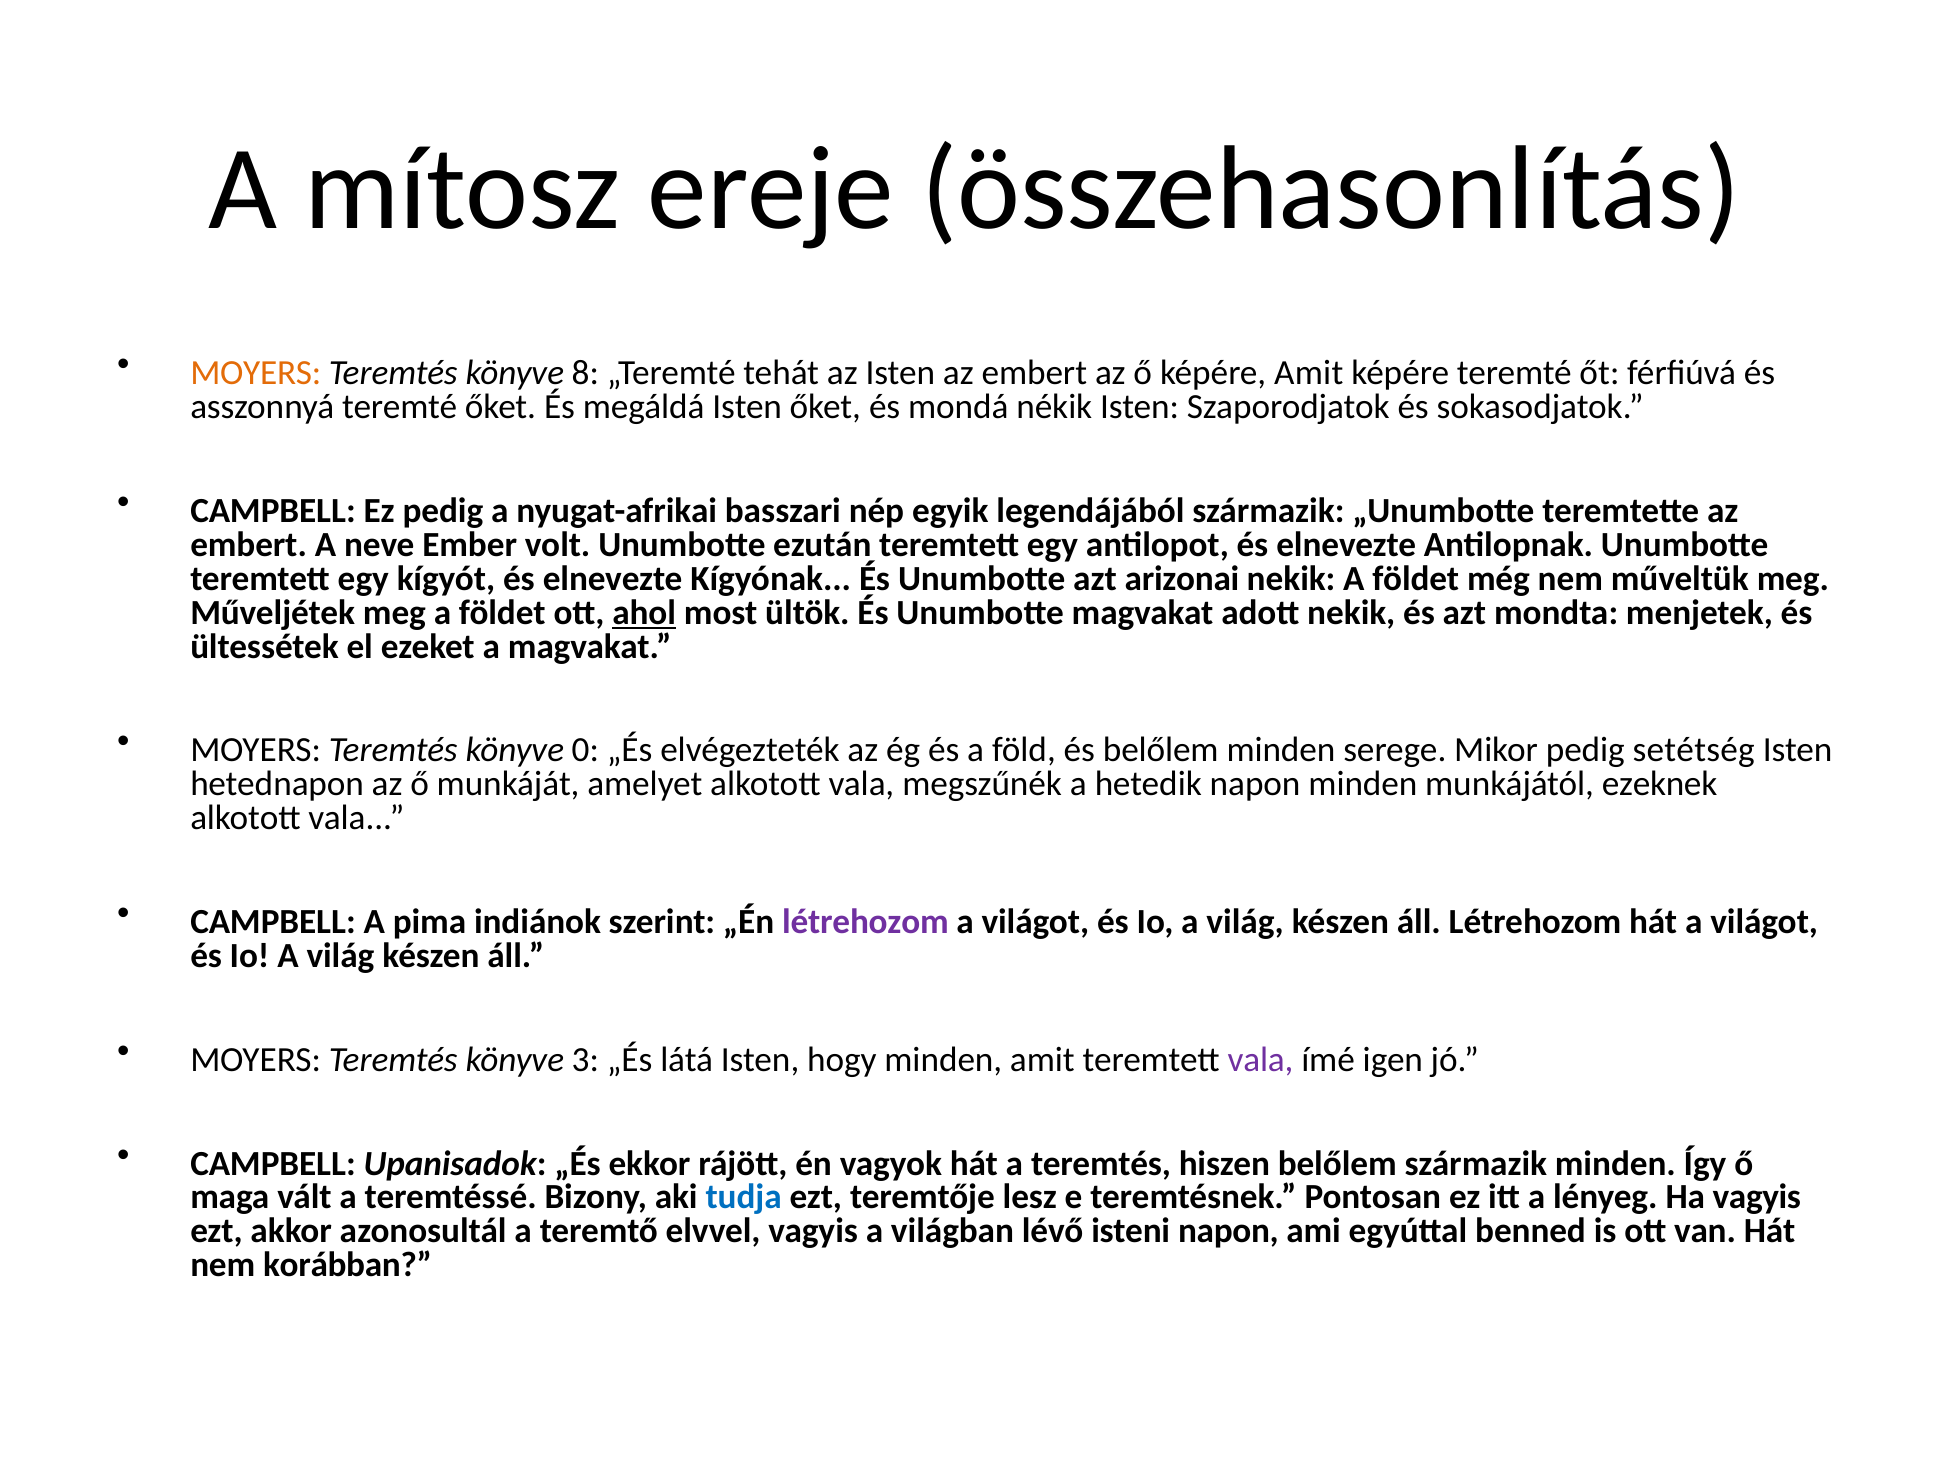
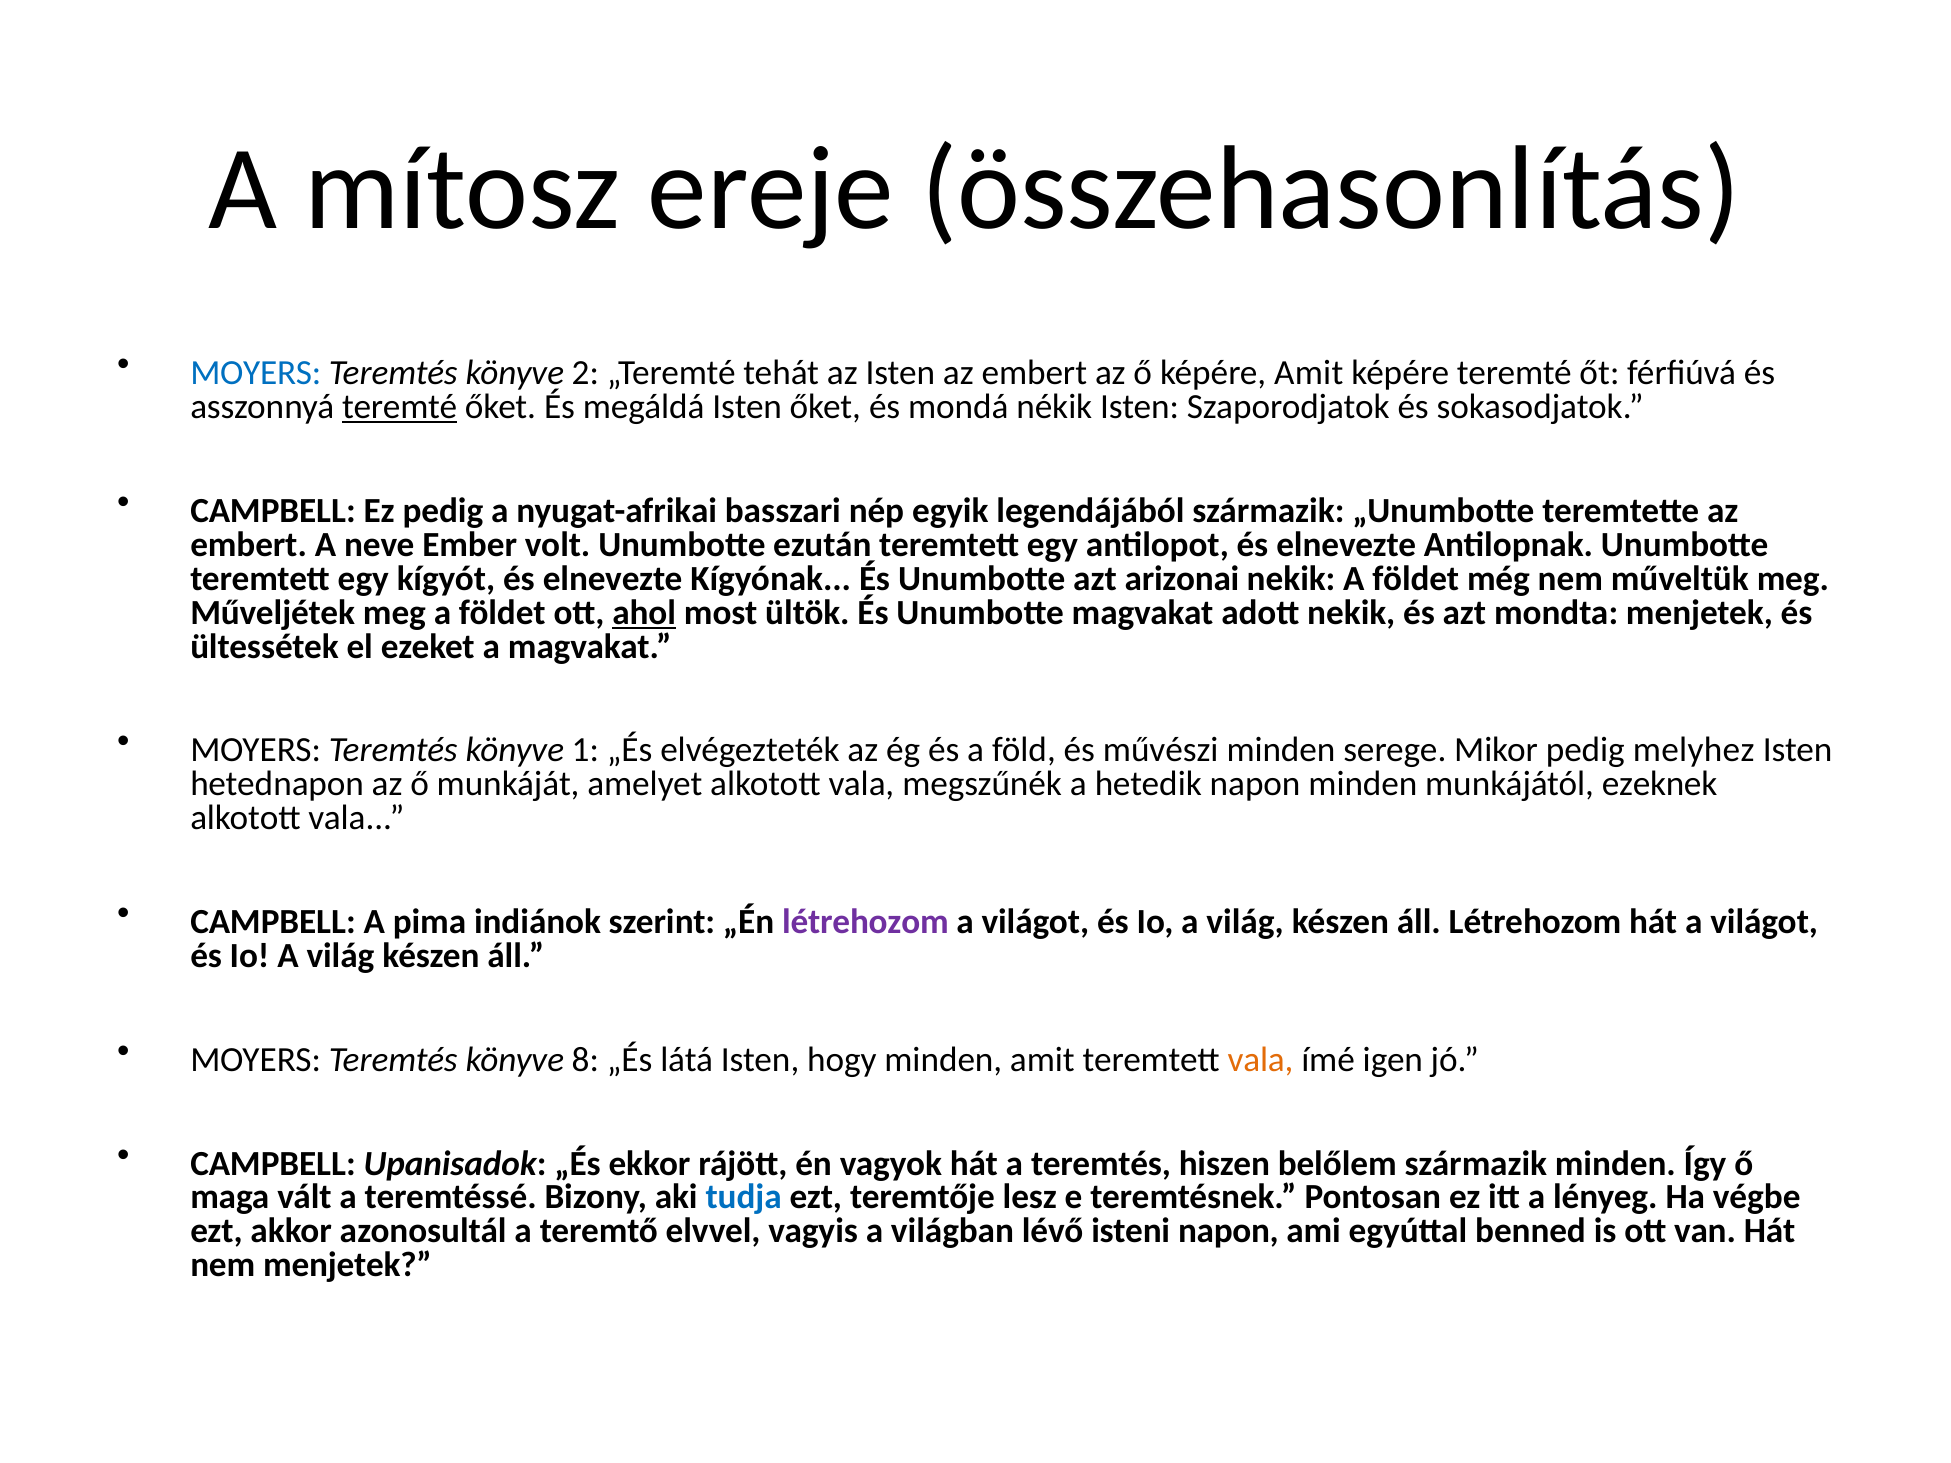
MOYERS at (256, 373) colour: orange -> blue
8: 8 -> 2
teremté at (400, 407) underline: none -> present
0: 0 -> 1
és belőlem: belőlem -> művészi
setétség: setétség -> melyhez
3: 3 -> 8
vala at (1260, 1060) colour: purple -> orange
Ha vagyis: vagyis -> végbe
nem korábban: korábban -> menjetek
